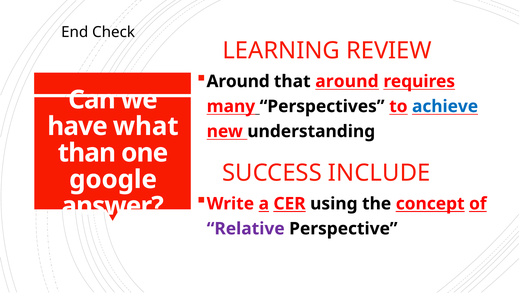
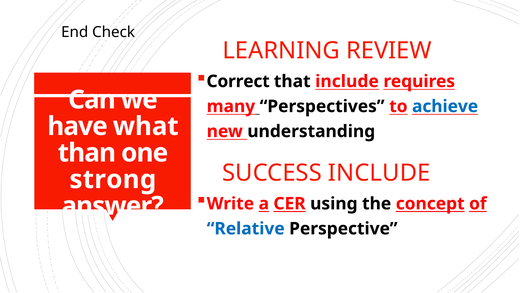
Around at (238, 81): Around -> Correct
that around: around -> include
google: google -> strong
Relative colour: purple -> blue
